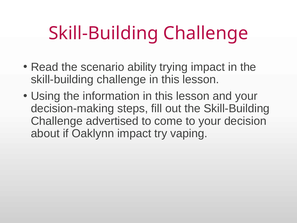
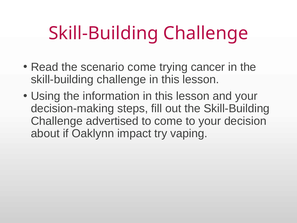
scenario ability: ability -> come
trying impact: impact -> cancer
